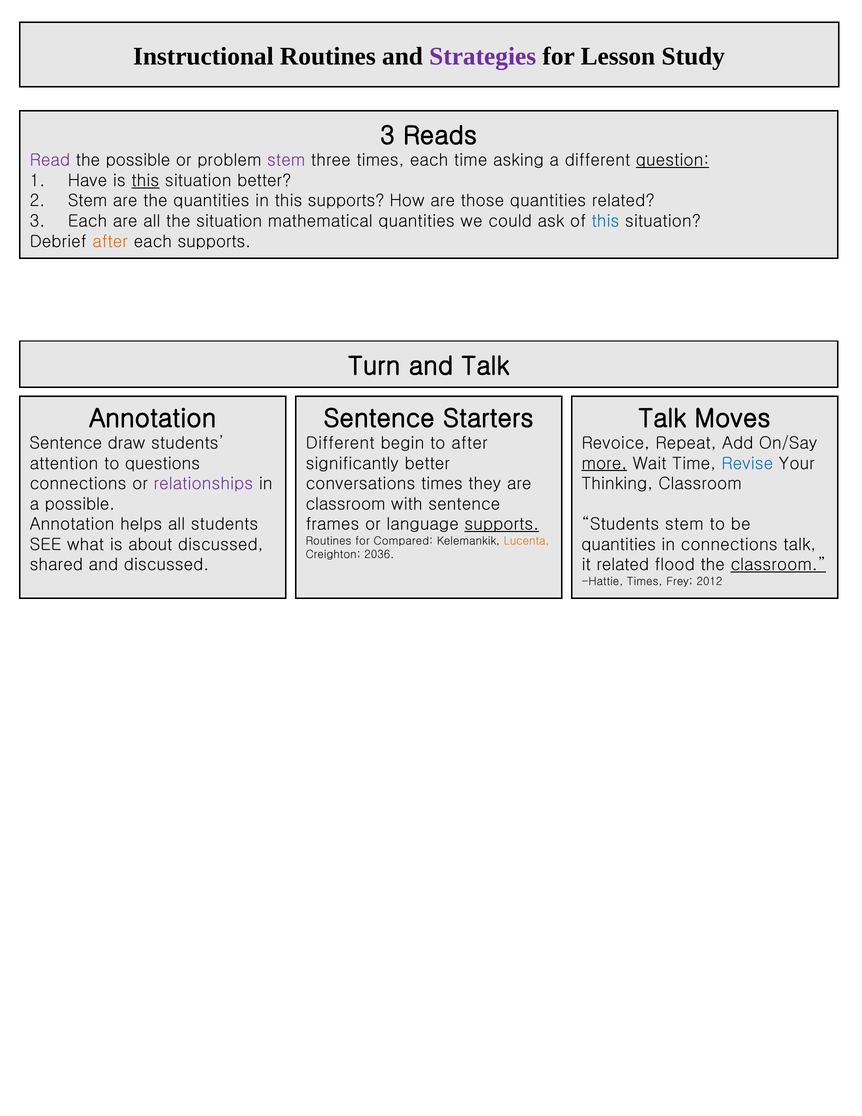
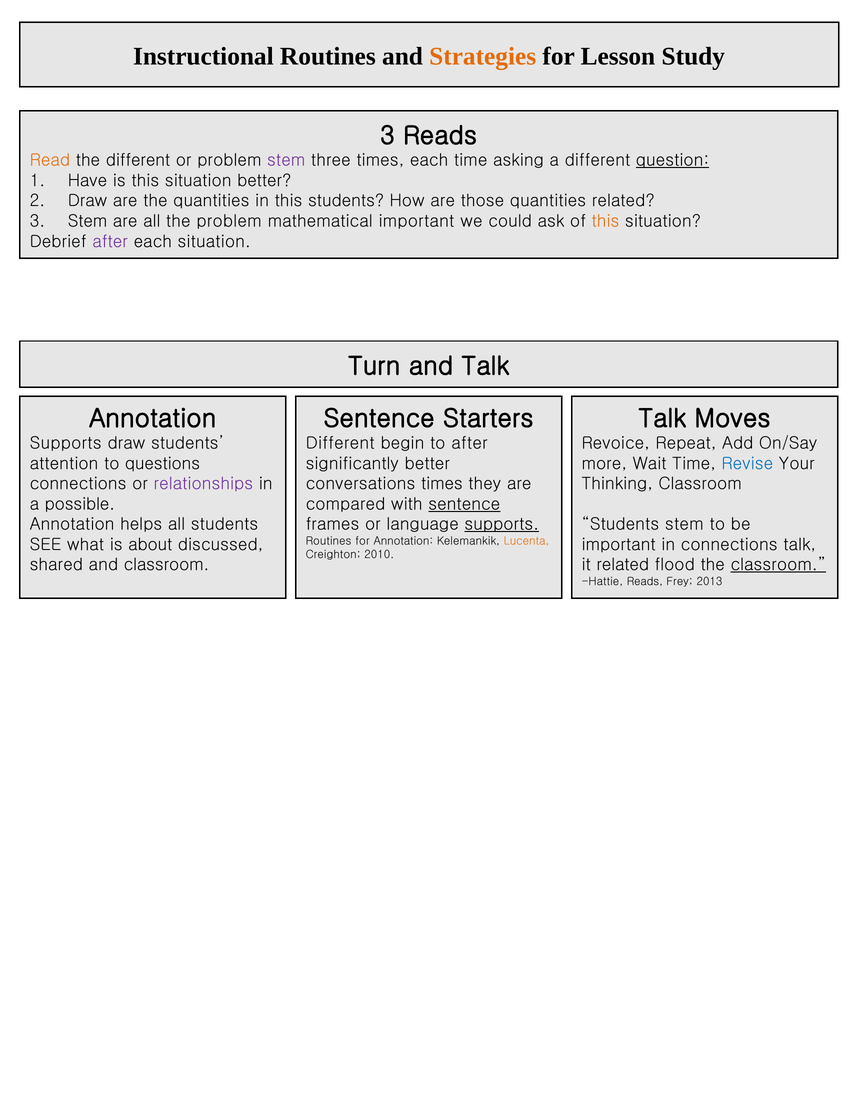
Strategies colour: purple -> orange
Read colour: purple -> orange
the possible: possible -> different
this at (145, 180) underline: present -> none
Stem at (88, 201): Stem -> Draw
this supports: supports -> students
3 Each: Each -> Stem
the situation: situation -> problem
mathematical quantities: quantities -> important
this at (606, 221) colour: blue -> orange
after at (110, 241) colour: orange -> purple
each supports: supports -> situation
Sentence at (66, 443): Sentence -> Supports
more underline: present -> none
classroom at (346, 504): classroom -> compared
sentence at (464, 504) underline: none -> present
for Compared: Compared -> Annotation
quantities at (619, 544): quantities -> important
2036: 2036 -> 2010
and discussed: discussed -> classroom
Hattie Times: Times -> Reads
2012: 2012 -> 2013
